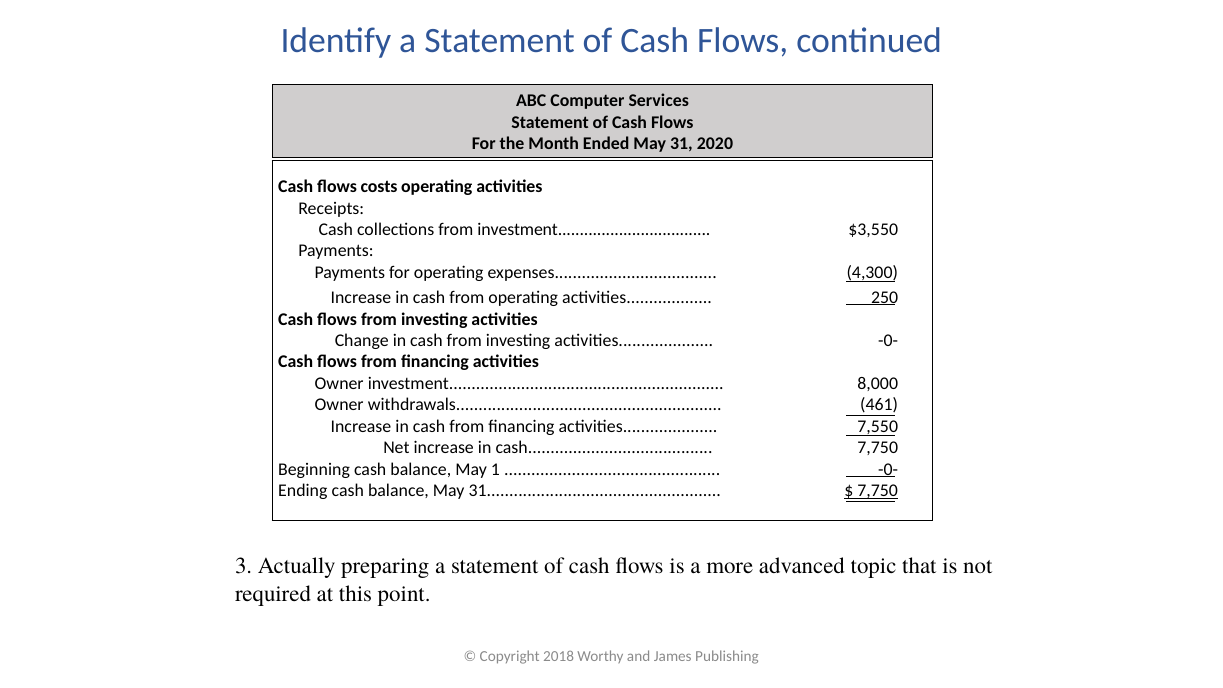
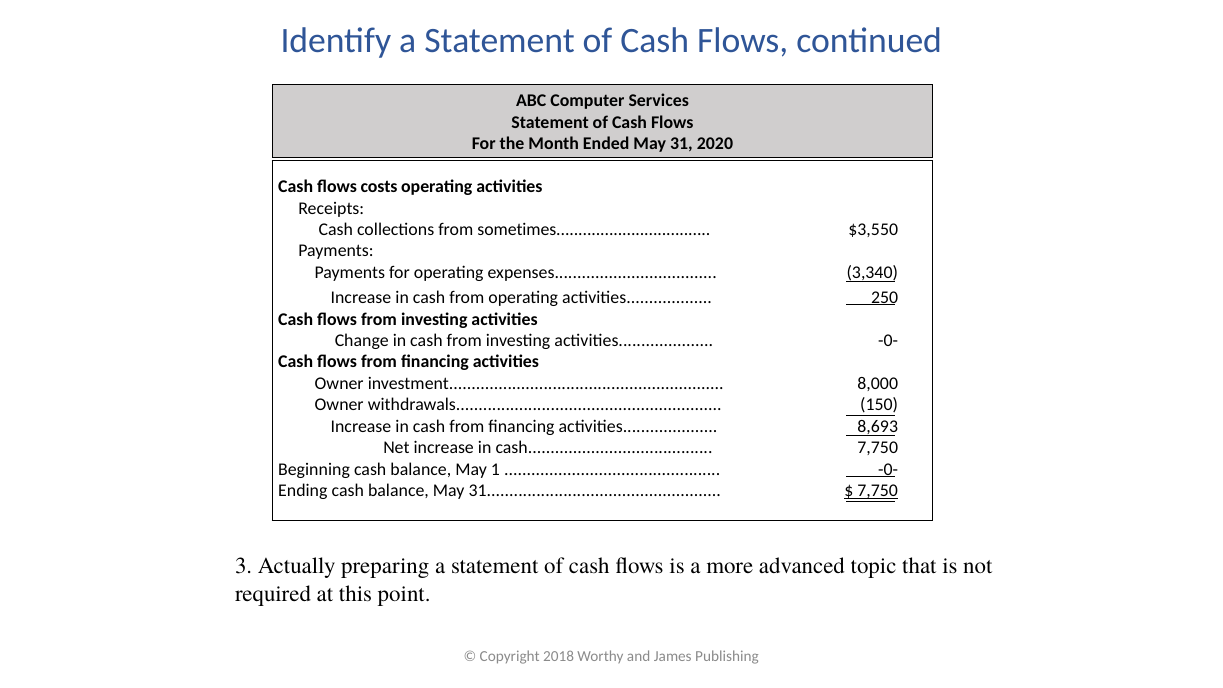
from investment: investment -> sometimes
4,300: 4,300 -> 3,340
461: 461 -> 150
7,550: 7,550 -> 8,693
